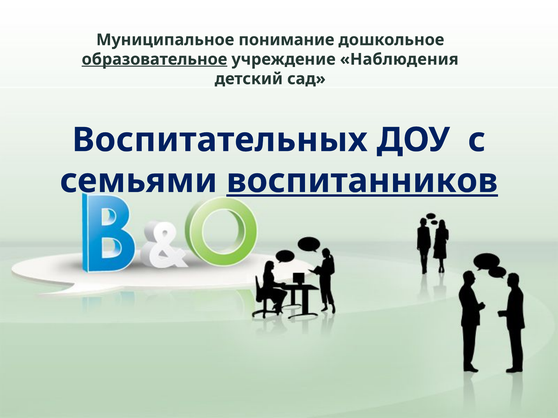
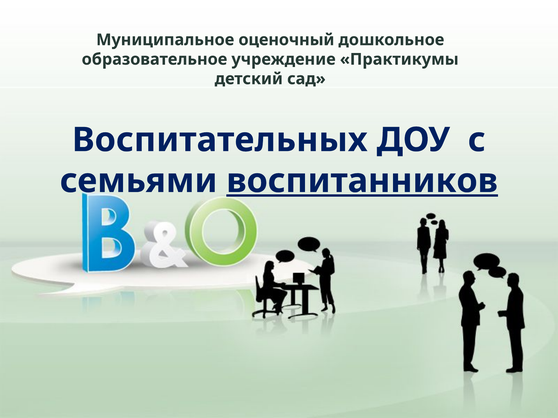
понимание: понимание -> оценочный
образовательное underline: present -> none
Наблюдения: Наблюдения -> Практикумы
